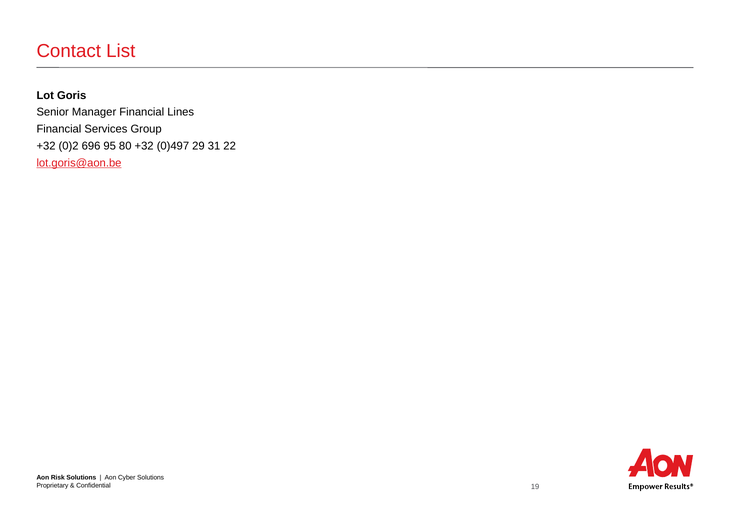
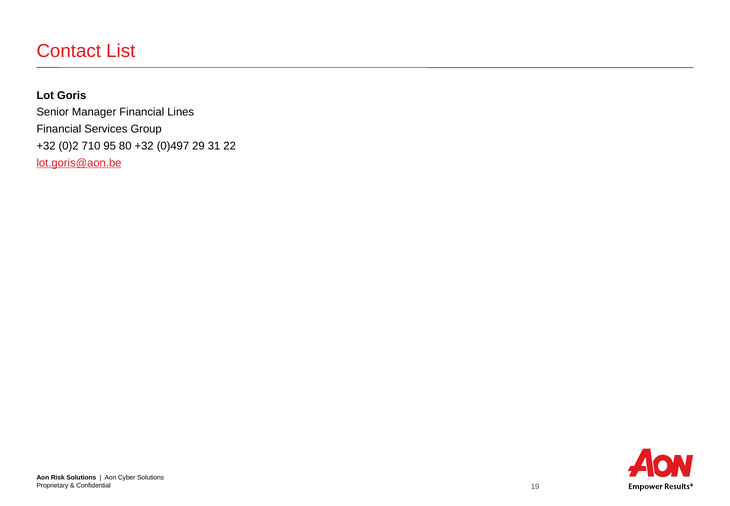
696: 696 -> 710
